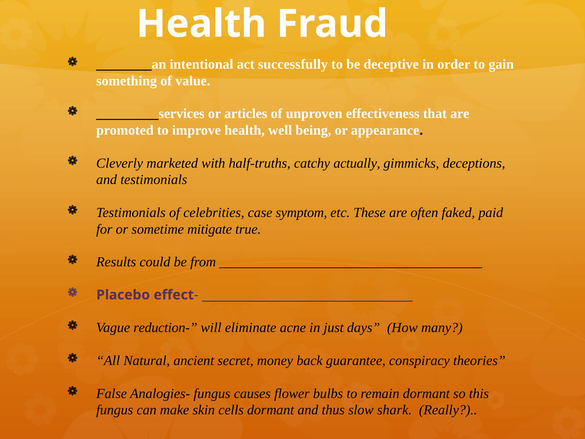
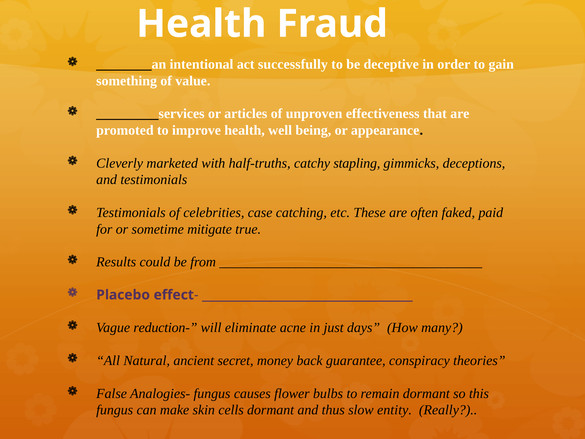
actually: actually -> stapling
symptom: symptom -> catching
shark: shark -> entity
